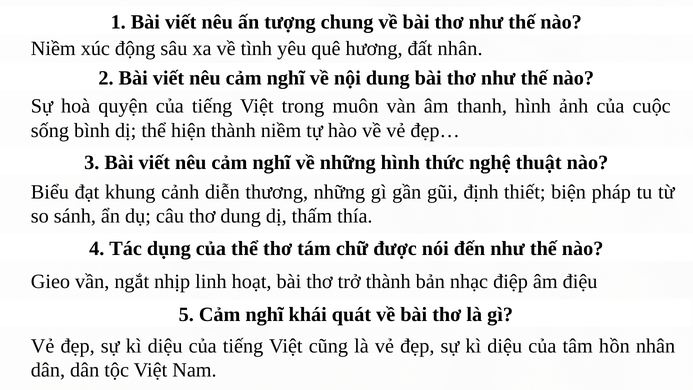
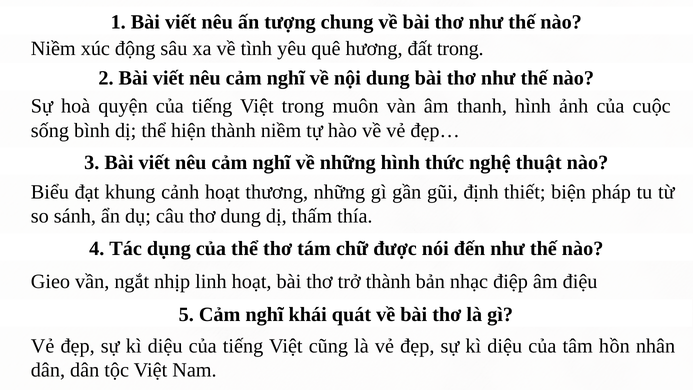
đất nhân: nhân -> trong
cảnh diễn: diễn -> hoạt
